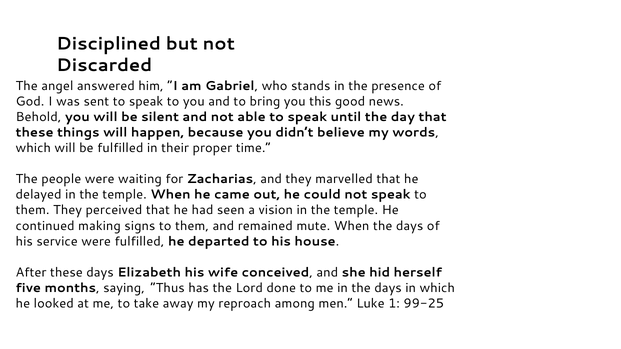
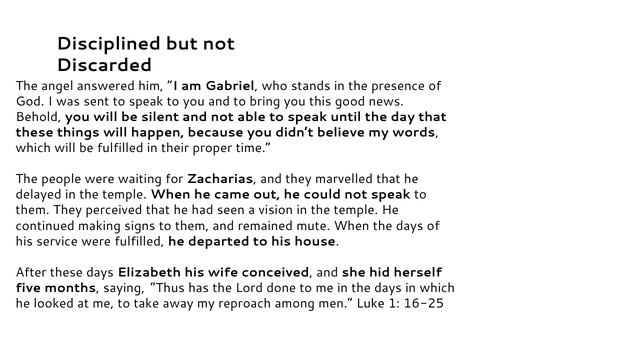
99-25: 99-25 -> 16-25
